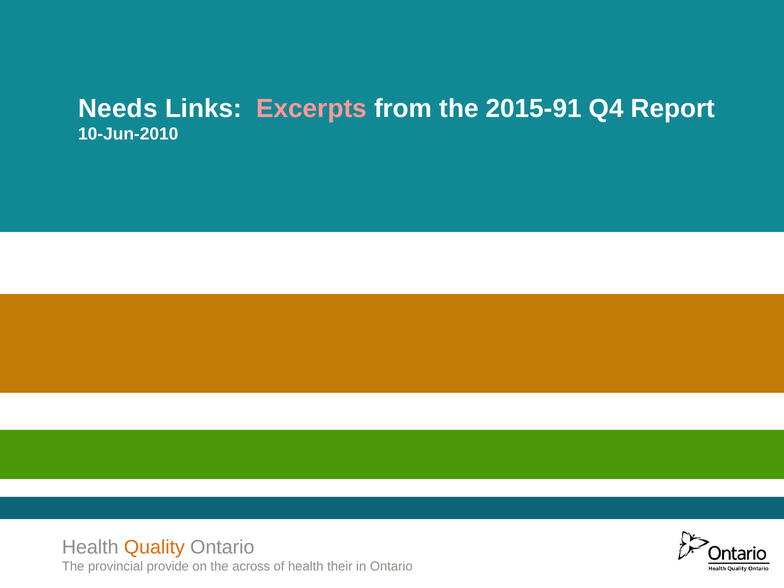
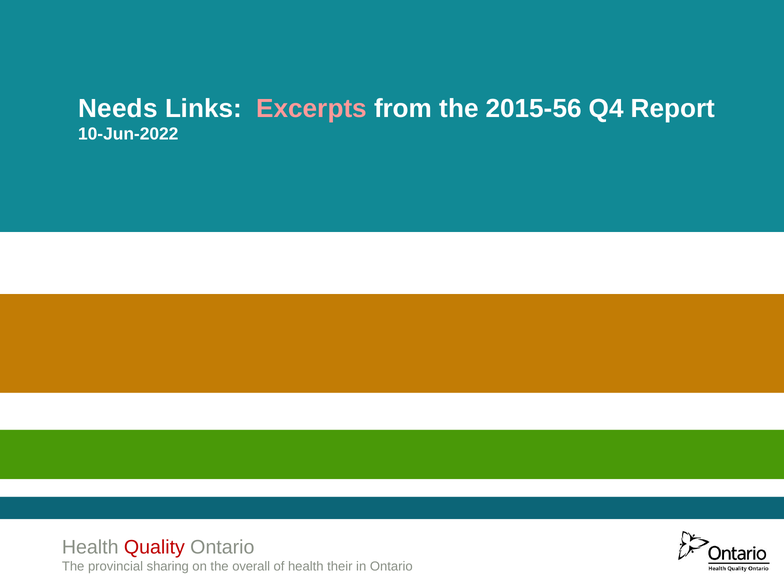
2015-91: 2015-91 -> 2015-56
10-Jun-2010: 10-Jun-2010 -> 10-Jun-2022
Quality colour: orange -> red
provide: provide -> sharing
across: across -> overall
